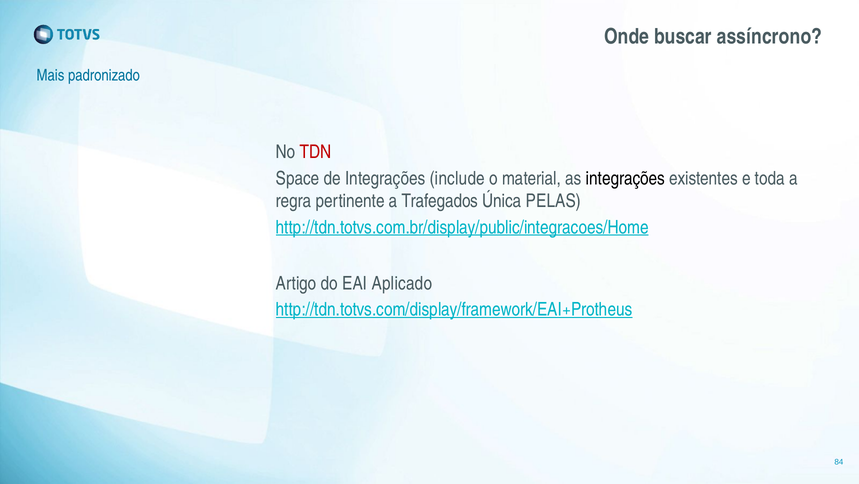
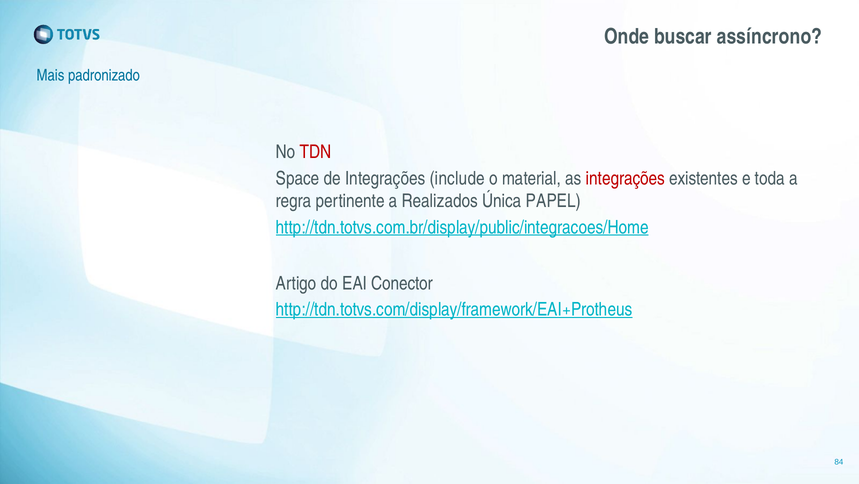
integrações at (625, 178) colour: black -> red
Trafegados: Trafegados -> Realizados
PELAS: PELAS -> PAPEL
Aplicado: Aplicado -> Conector
